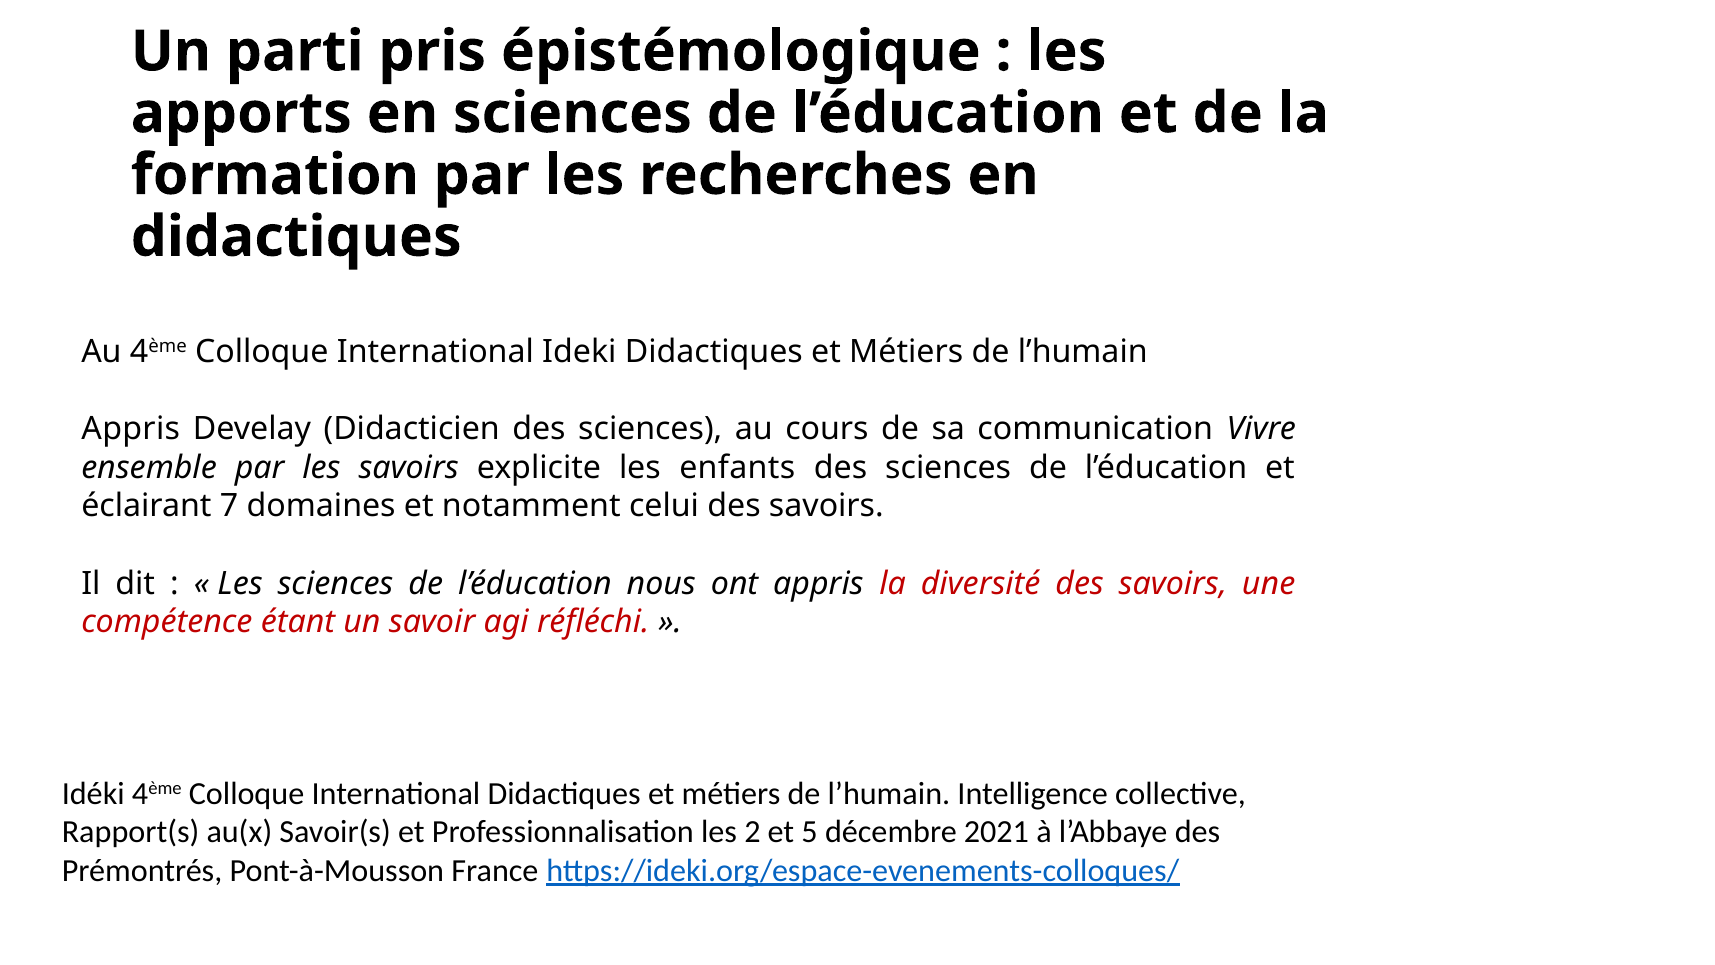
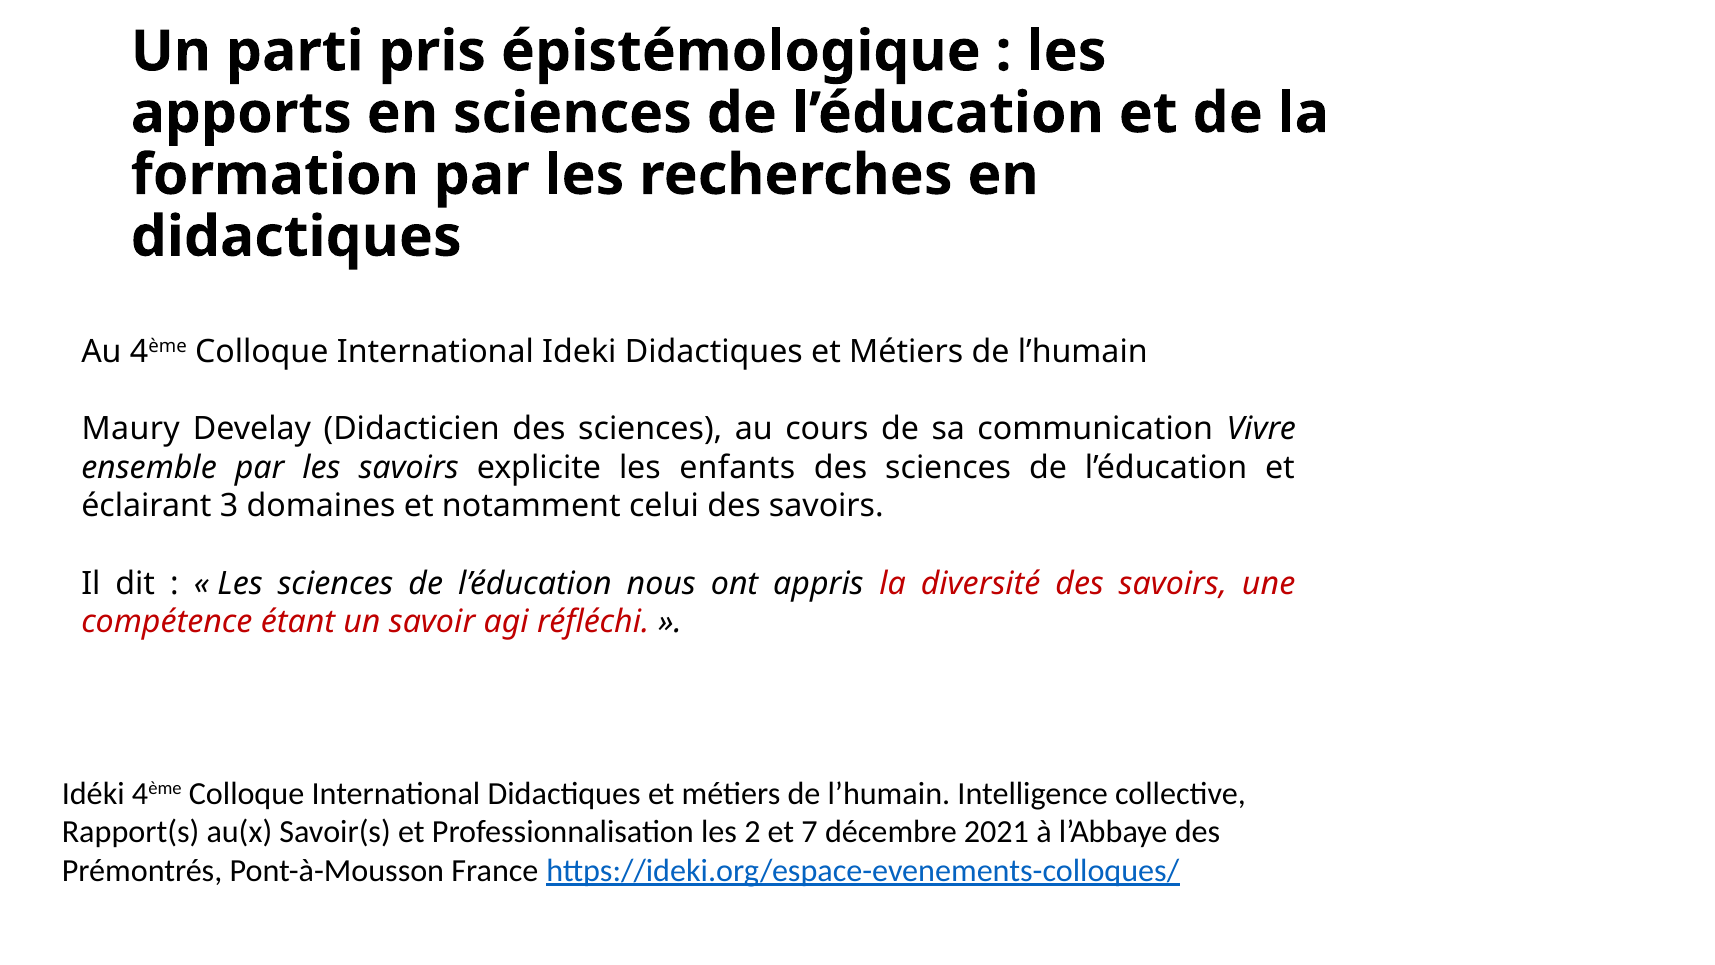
Appris at (131, 429): Appris -> Maury
7: 7 -> 3
5: 5 -> 7
